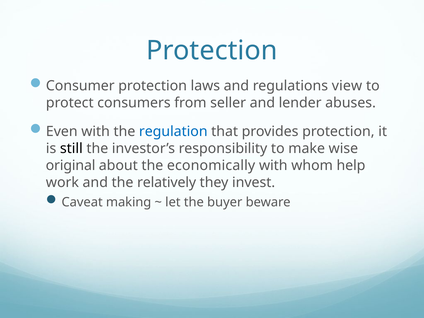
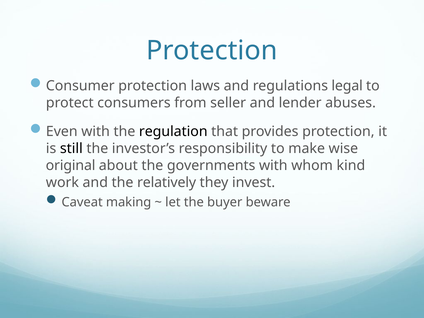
view: view -> legal
regulation colour: blue -> black
economically: economically -> governments
help: help -> kind
